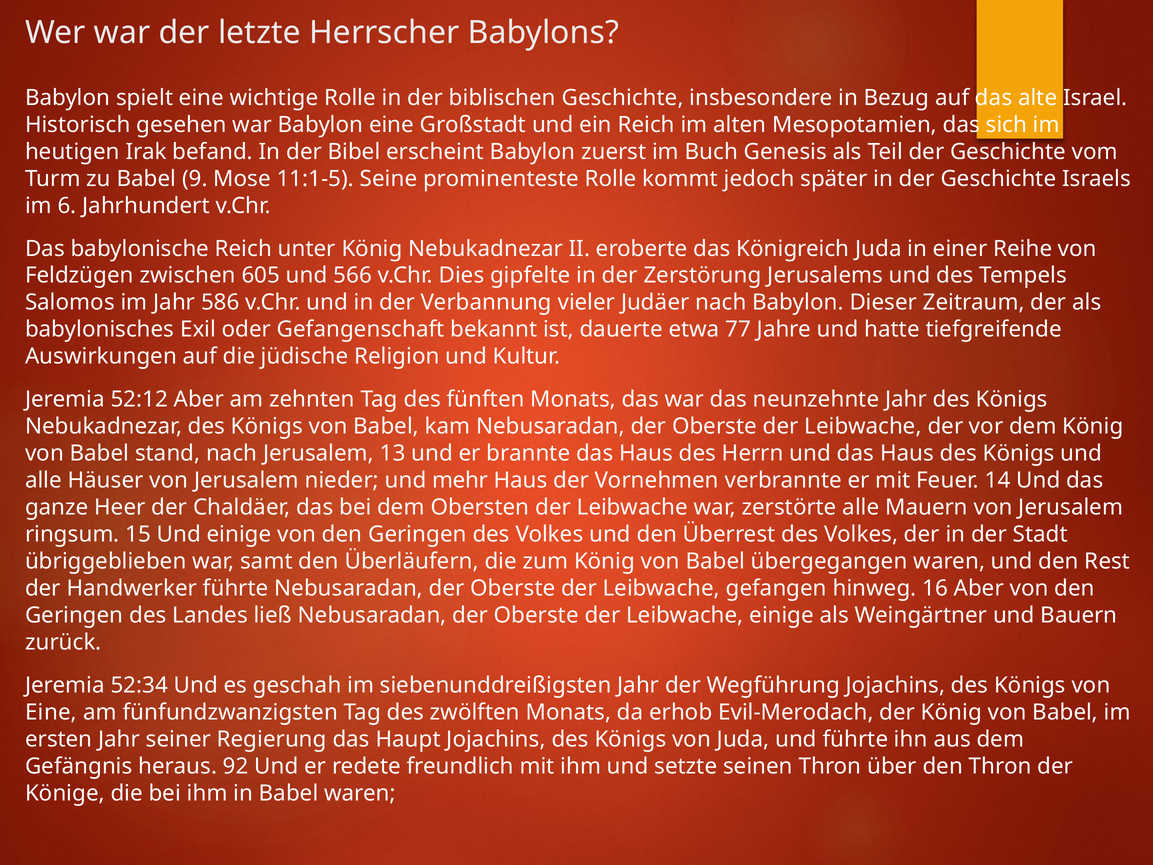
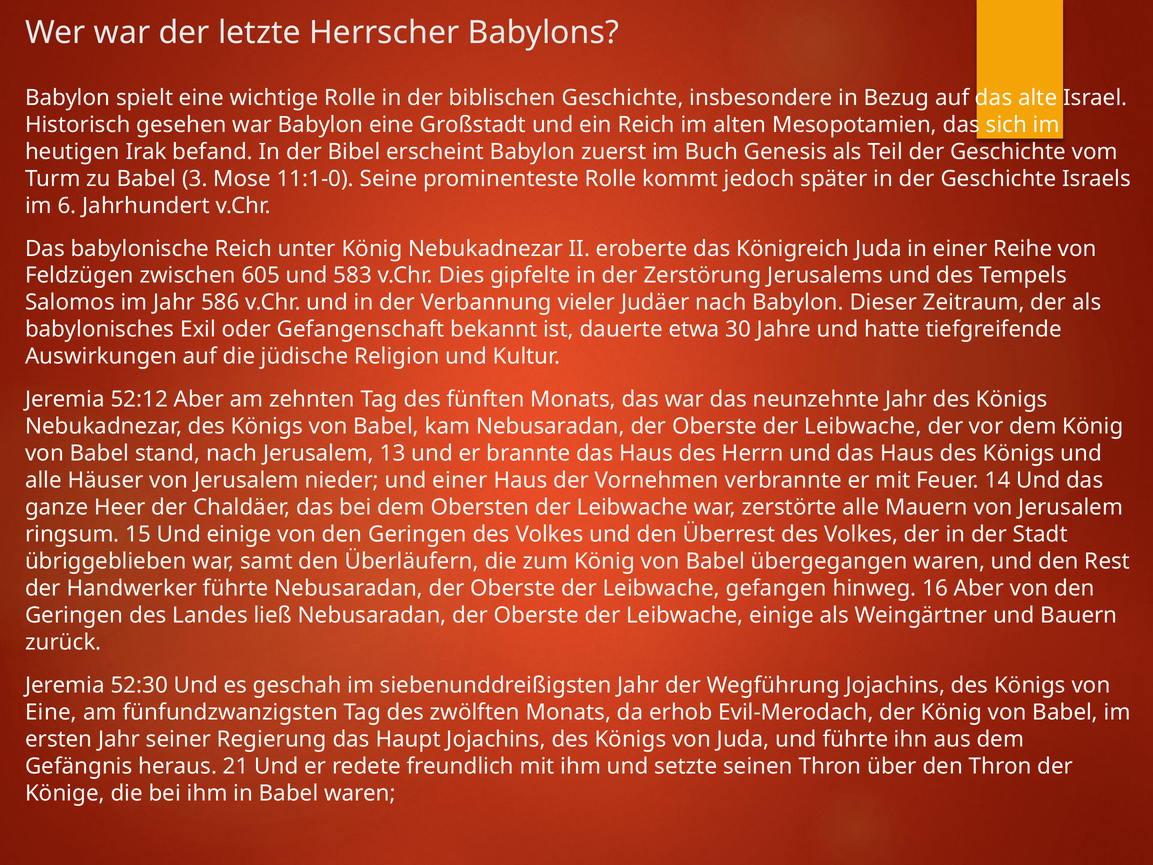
9: 9 -> 3
11:1-5: 11:1-5 -> 11:1-0
566: 566 -> 583
77: 77 -> 30
und mehr: mehr -> einer
52:34: 52:34 -> 52:30
92: 92 -> 21
